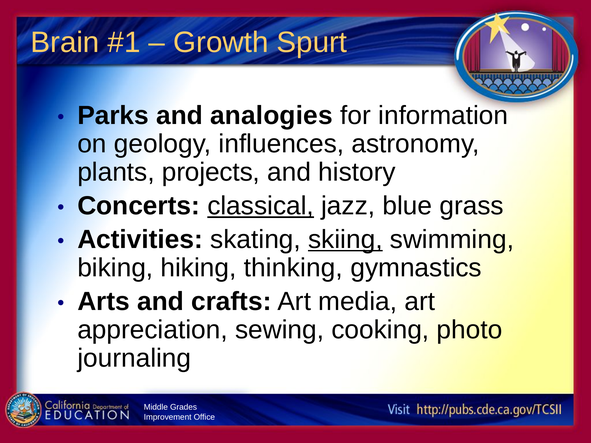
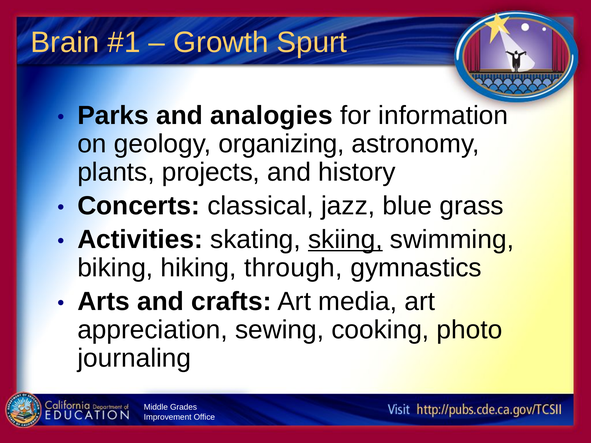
influences: influences -> organizing
classical underline: present -> none
thinking: thinking -> through
